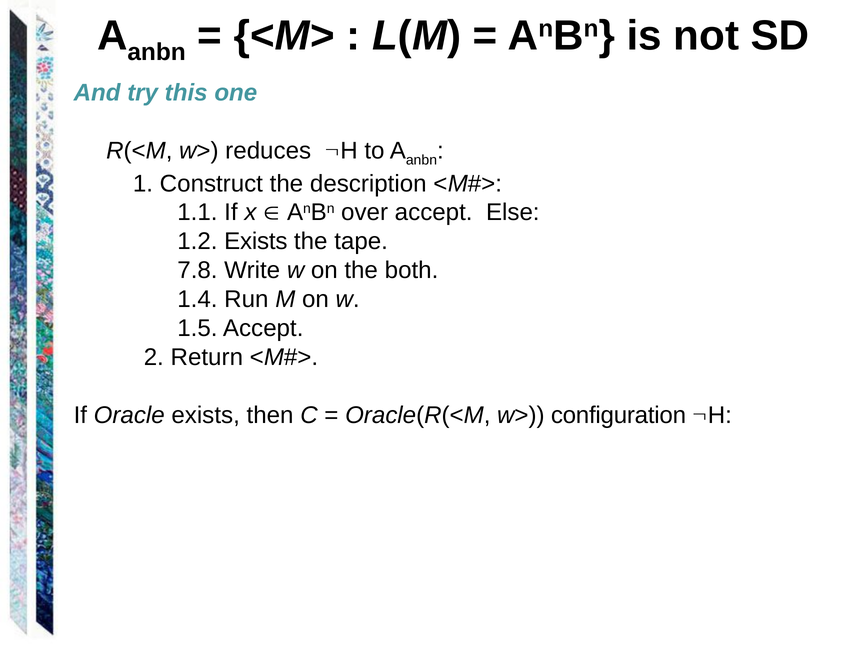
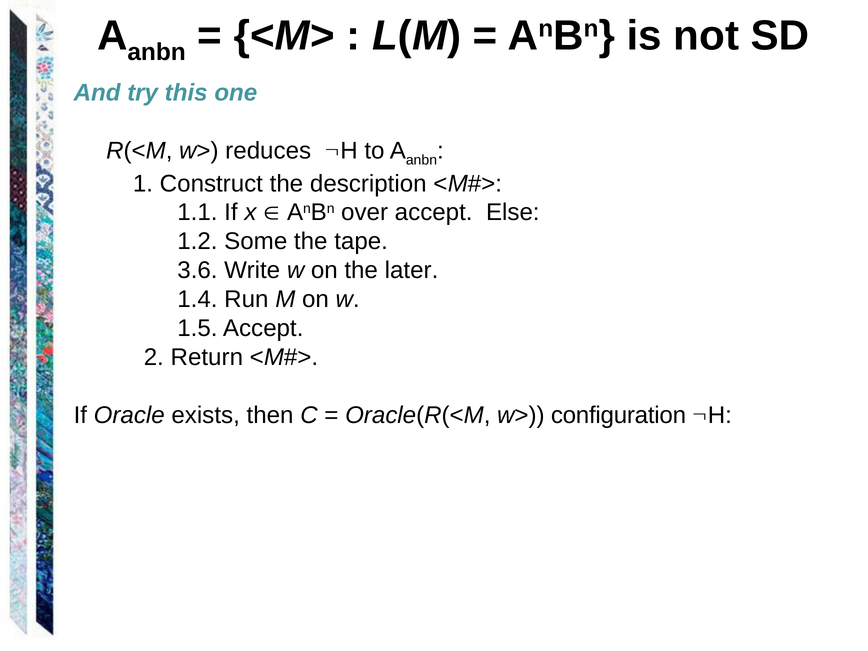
1.2 Exists: Exists -> Some
7.8: 7.8 -> 3.6
both: both -> later
